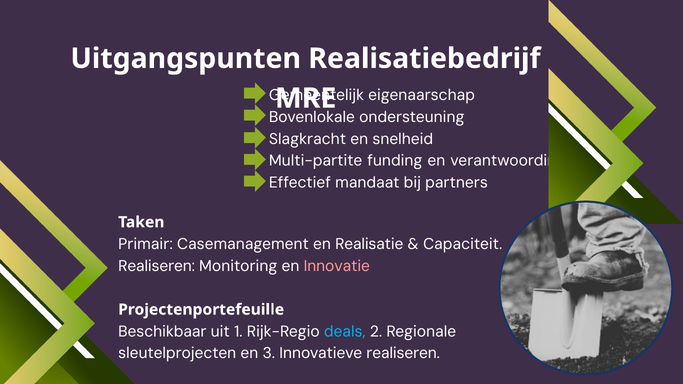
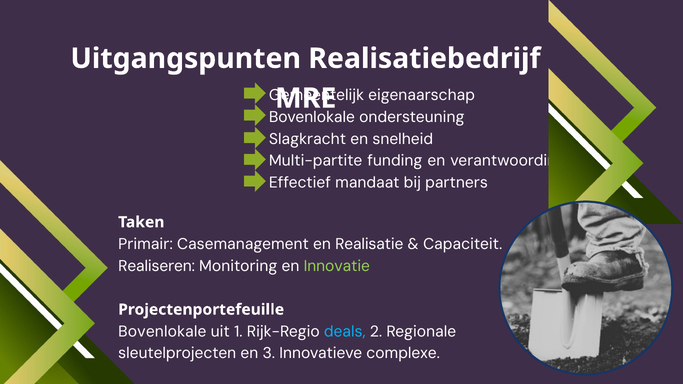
Innovatie colour: pink -> light green
Beschikbaar at (162, 332): Beschikbaar -> Bovenlokale
Innovatieve realiseren: realiseren -> complexe
